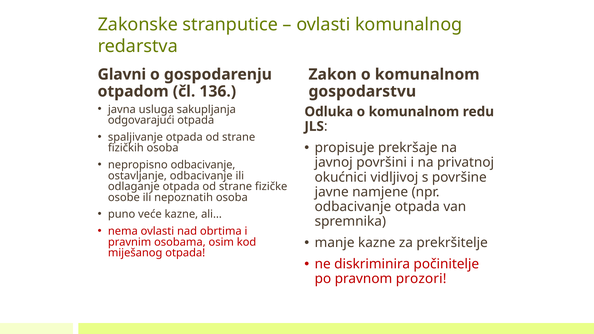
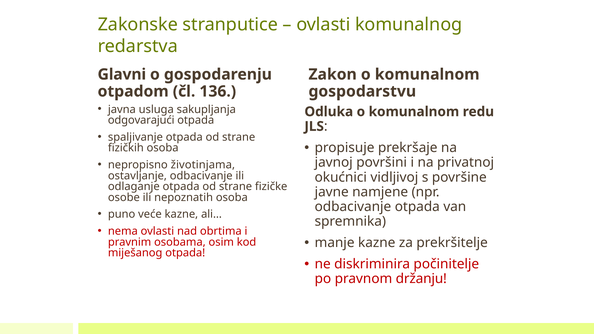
nepropisno odbacivanje: odbacivanje -> životinjama
prozori: prozori -> držanju
